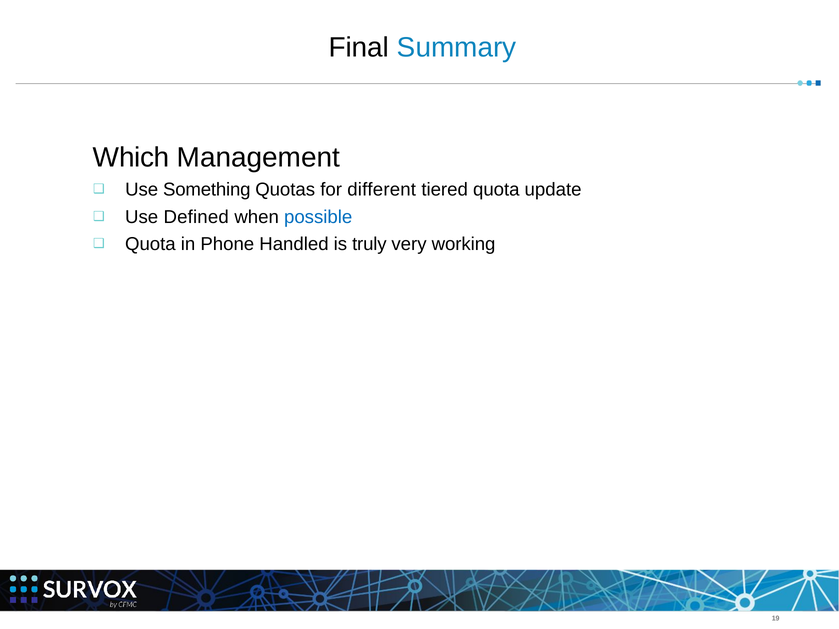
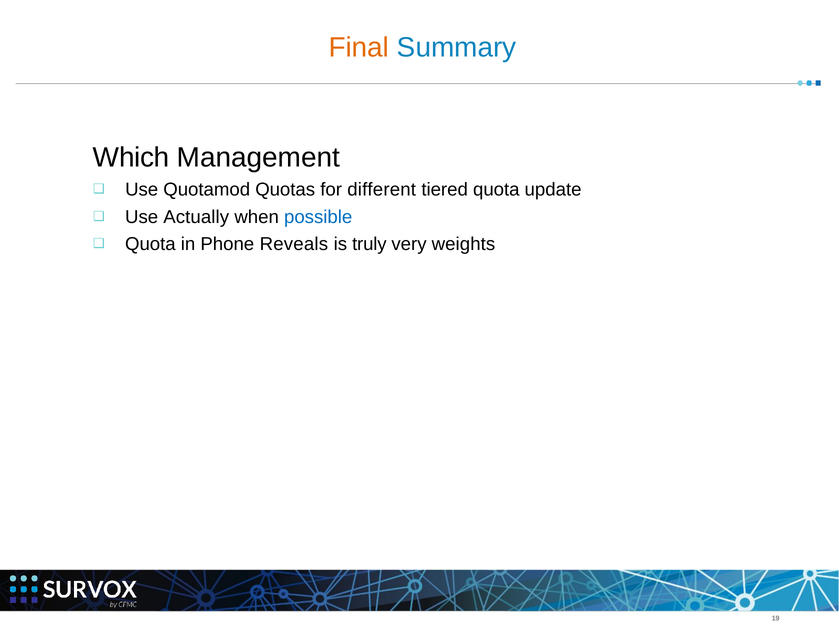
Final colour: black -> orange
Something: Something -> Quotamod
Defined: Defined -> Actually
Handled: Handled -> Reveals
working: working -> weights
